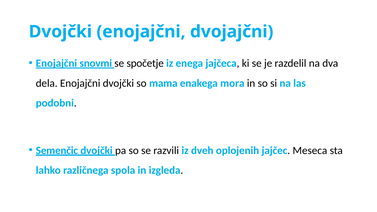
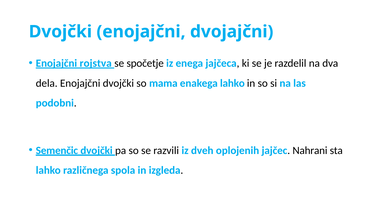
snovmi: snovmi -> rojstva
enakega mora: mora -> lahko
Meseca: Meseca -> Nahrani
